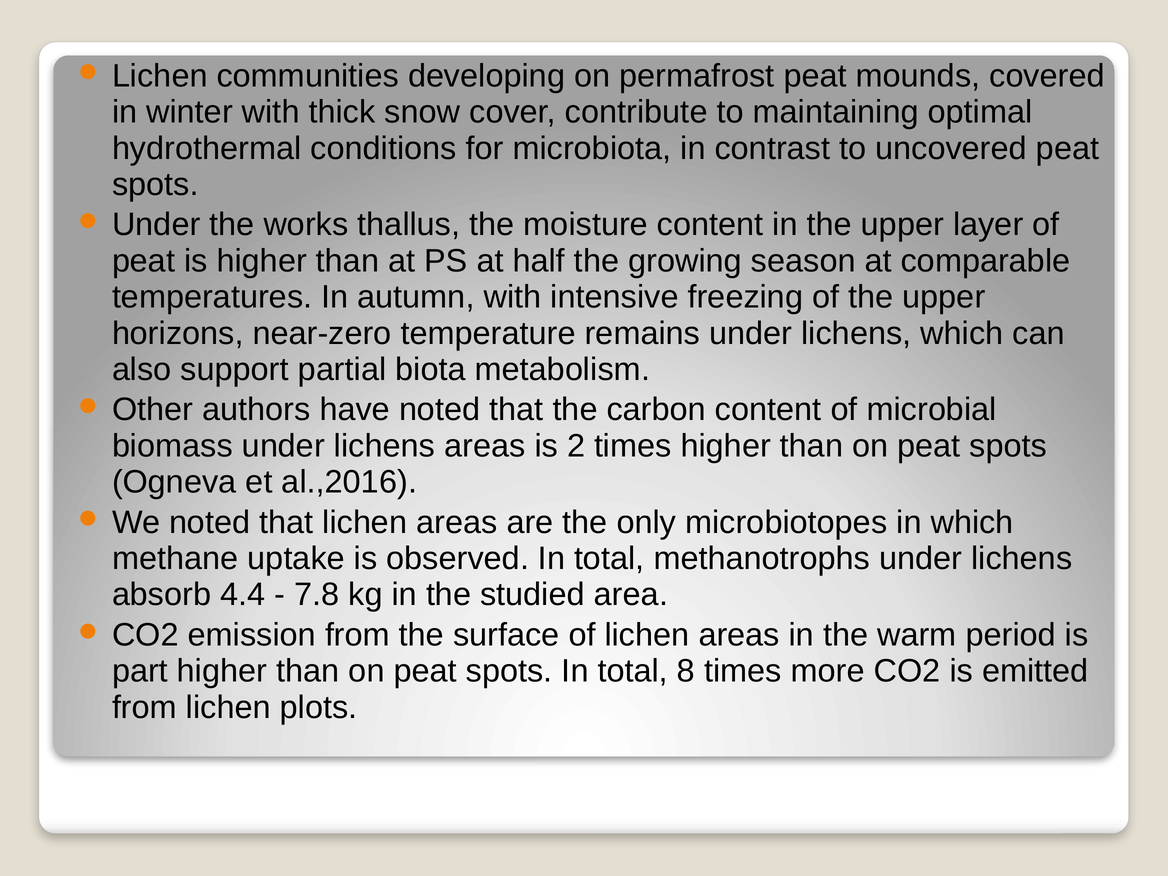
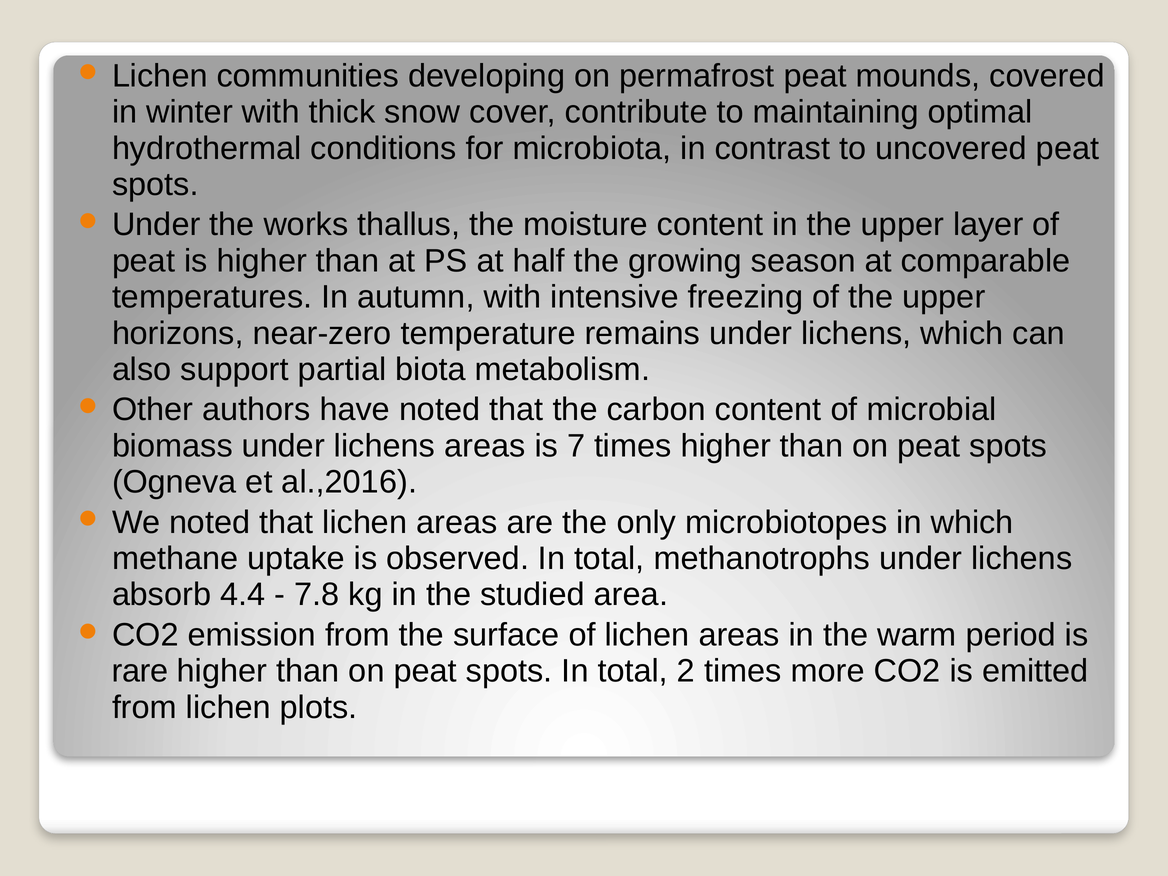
2: 2 -> 7
part: part -> rare
8: 8 -> 2
